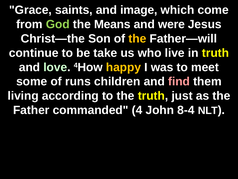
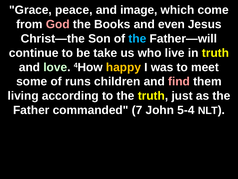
saints: saints -> peace
God colour: light green -> pink
Means: Means -> Books
were: were -> even
the at (137, 38) colour: yellow -> light blue
4: 4 -> 7
8-4: 8-4 -> 5-4
